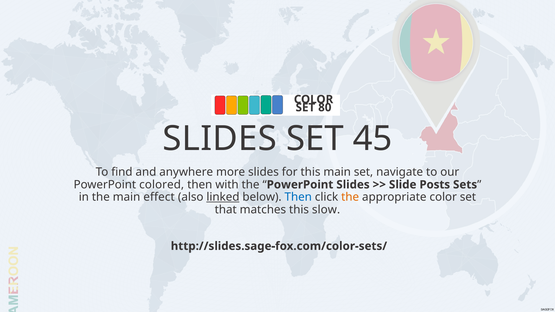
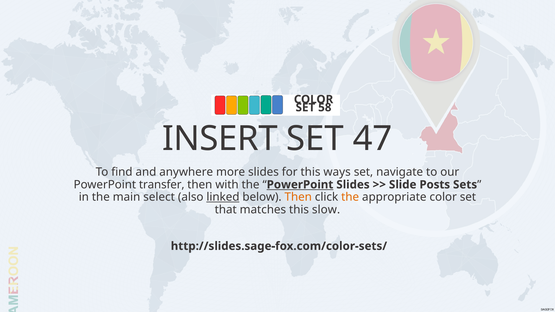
80: 80 -> 58
SLIDES at (220, 139): SLIDES -> INSERT
45: 45 -> 47
this main: main -> ways
colored: colored -> transfer
PowerPoint at (300, 185) underline: none -> present
effect: effect -> select
Then at (298, 197) colour: blue -> orange
